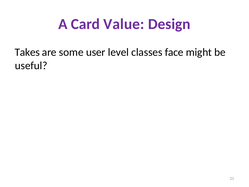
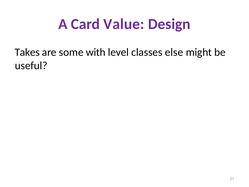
user: user -> with
face: face -> else
